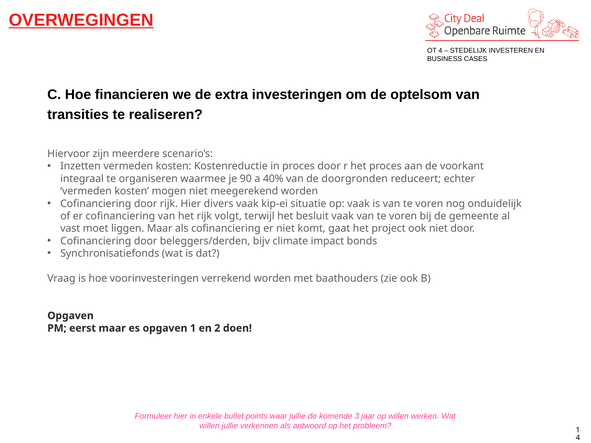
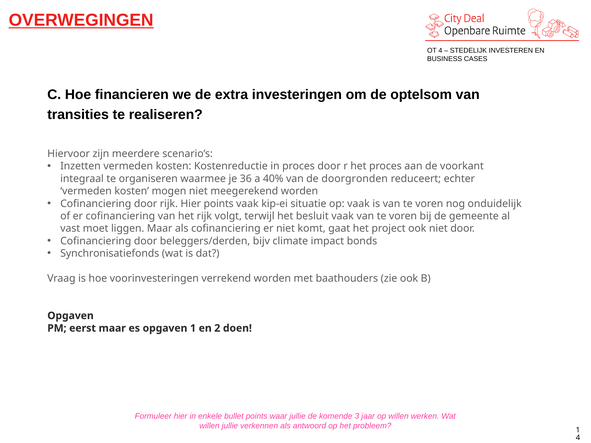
90: 90 -> 36
Hier divers: divers -> points
